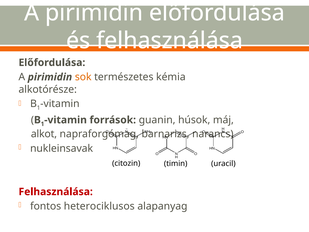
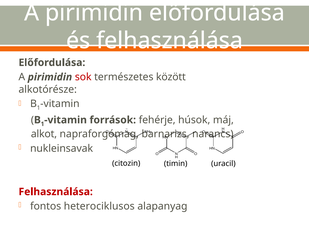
sok colour: orange -> red
kémia: kémia -> között
guanin: guanin -> fehérje
